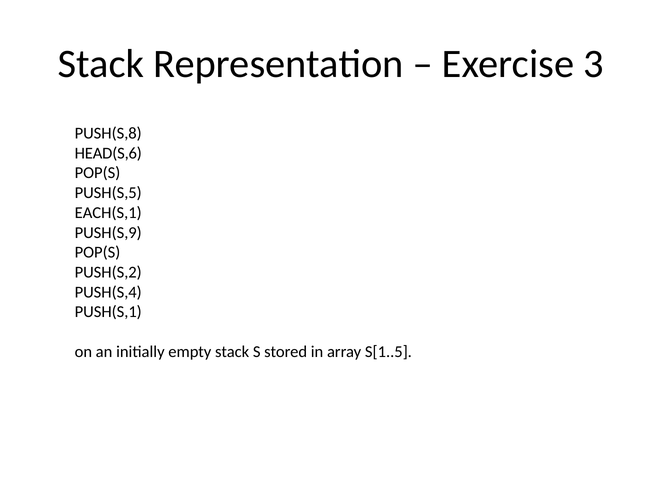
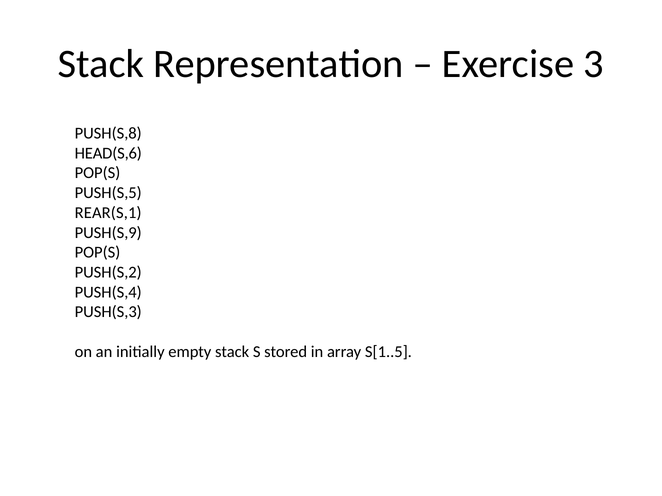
EACH(S,1: EACH(S,1 -> REAR(S,1
PUSH(S,1: PUSH(S,1 -> PUSH(S,3
